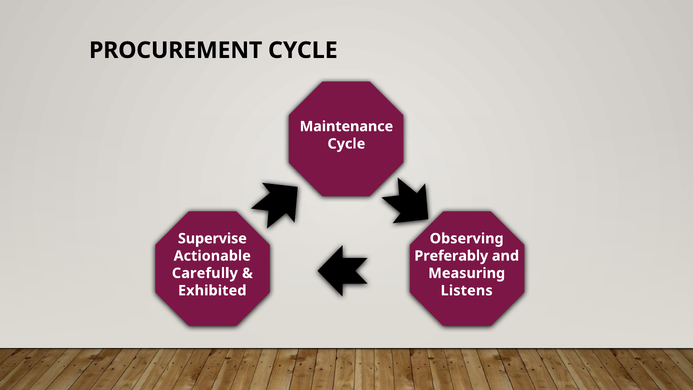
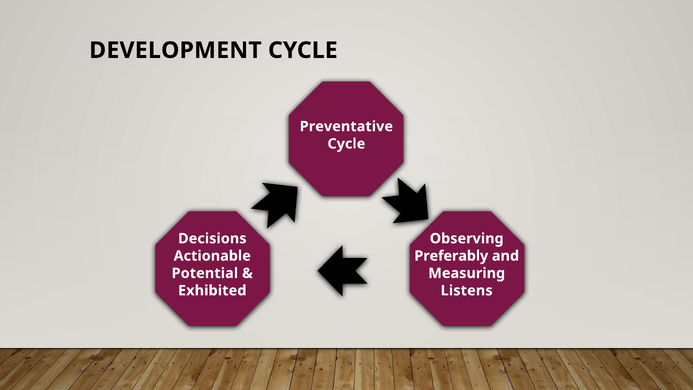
PROCUREMENT: PROCUREMENT -> DEVELOPMENT
Maintenance: Maintenance -> Preventative
Supervise: Supervise -> Decisions
Carefully: Carefully -> Potential
